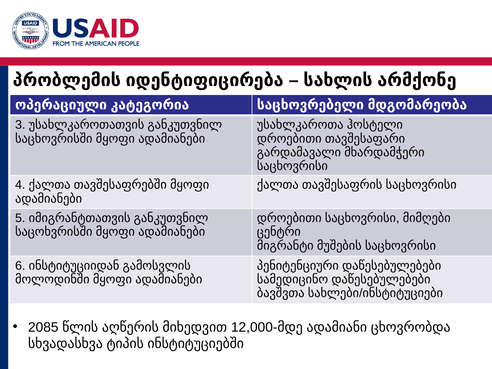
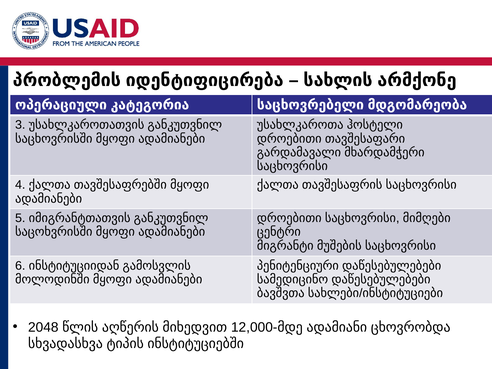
2085: 2085 -> 2048
